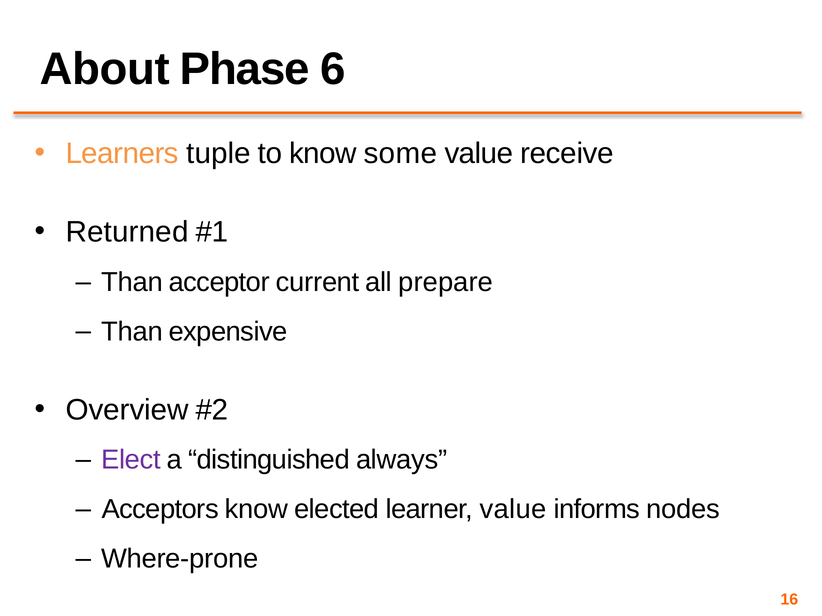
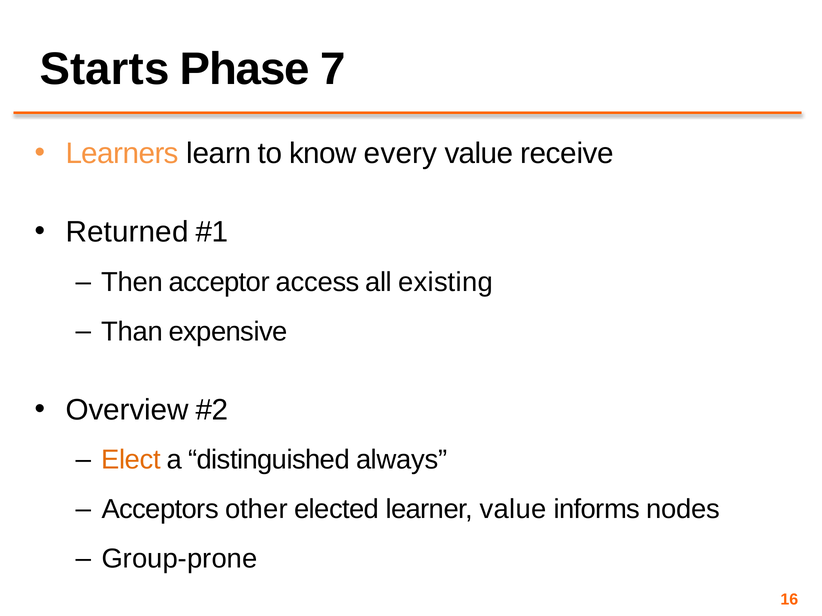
About: About -> Starts
6: 6 -> 7
tuple: tuple -> learn
some: some -> every
Than at (132, 282): Than -> Then
current: current -> access
prepare: prepare -> existing
Elect colour: purple -> orange
Acceptors know: know -> other
Where-prone: Where-prone -> Group-prone
